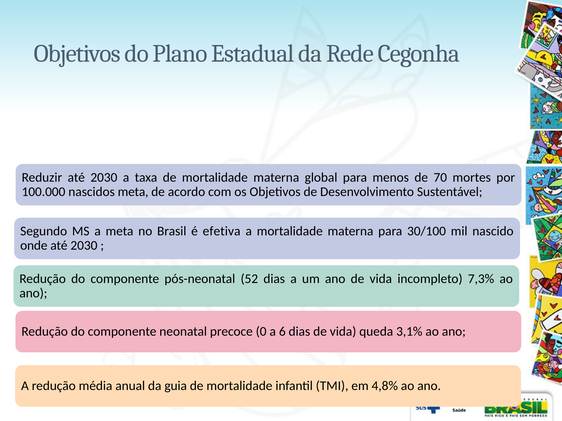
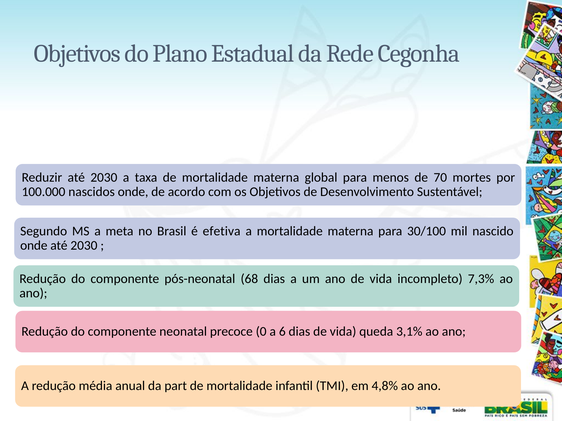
nascidos meta: meta -> onde
52: 52 -> 68
guia: guia -> part
